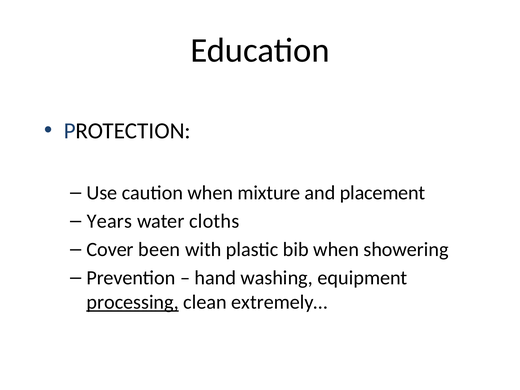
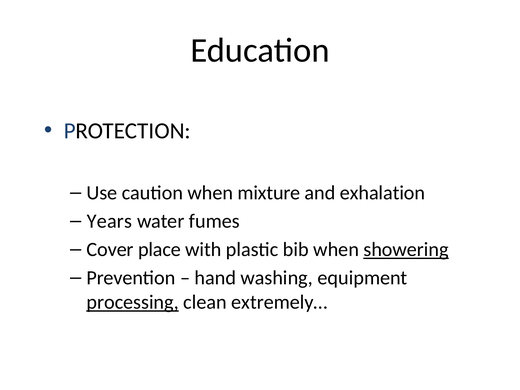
placement: placement -> exhalation
cloths: cloths -> fumes
been: been -> place
showering underline: none -> present
